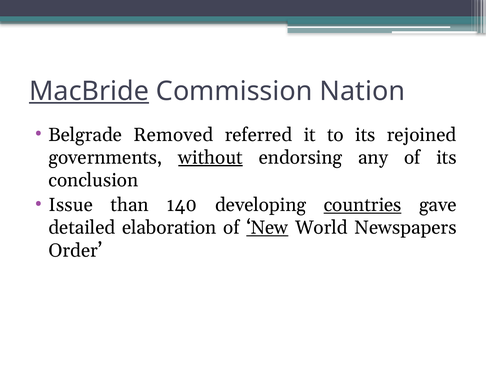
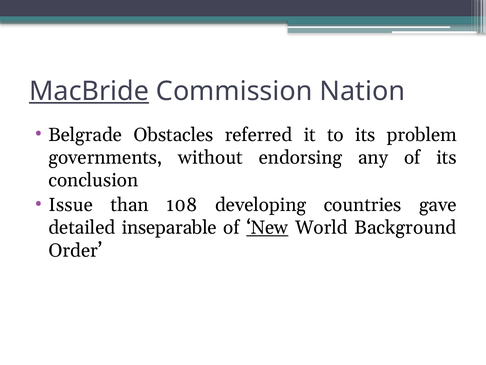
Removed: Removed -> Obstacles
rejoined: rejoined -> problem
without underline: present -> none
140: 140 -> 108
countries underline: present -> none
elaboration: elaboration -> inseparable
Newspapers: Newspapers -> Background
